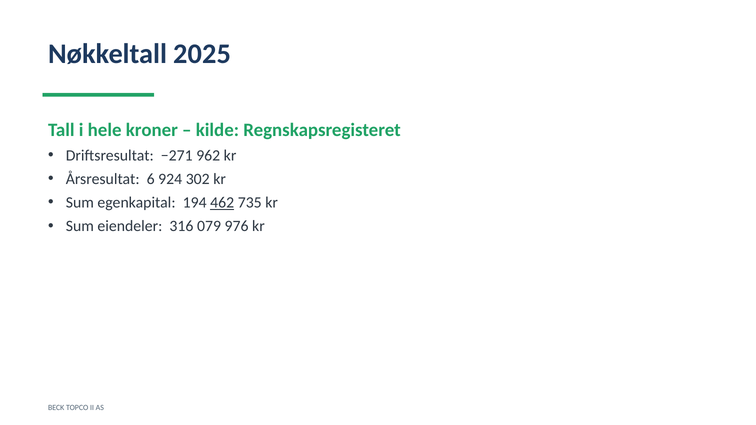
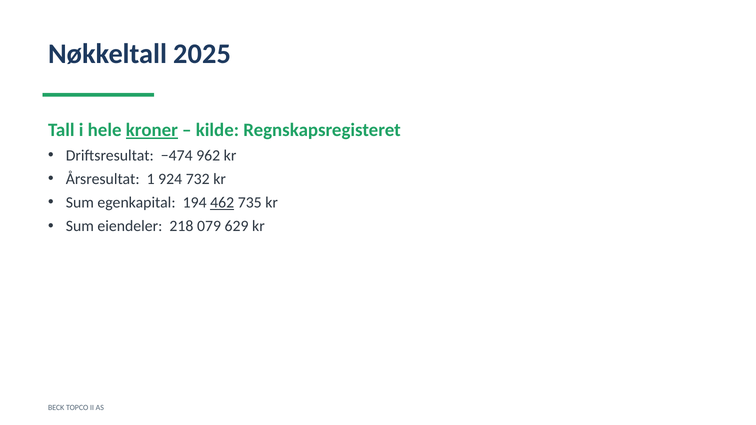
kroner underline: none -> present
−271: −271 -> −474
6: 6 -> 1
302: 302 -> 732
316: 316 -> 218
976: 976 -> 629
